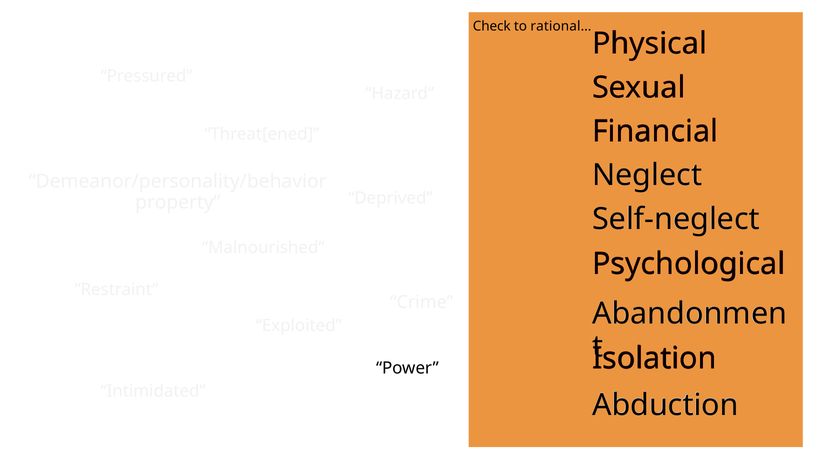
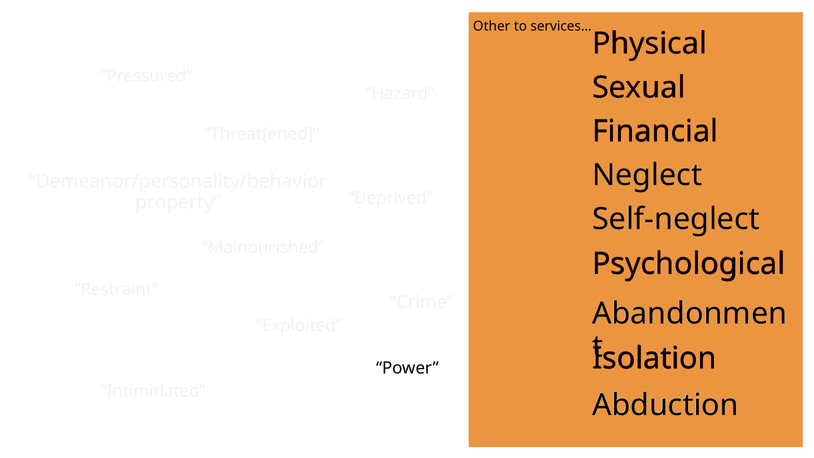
Check: Check -> Other
rational…: rational… -> services…
